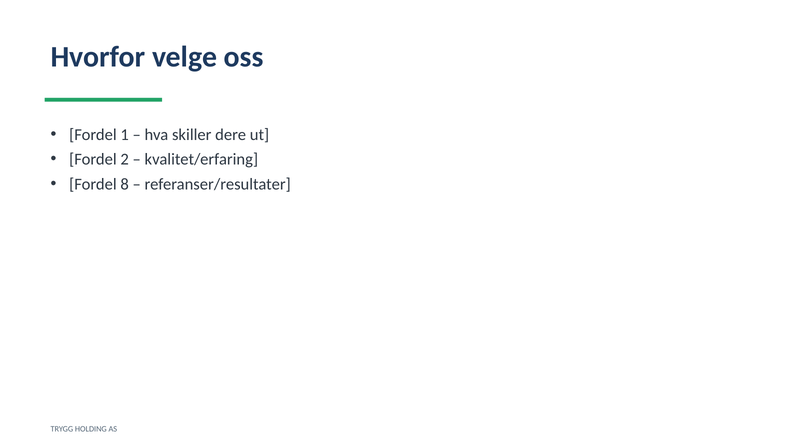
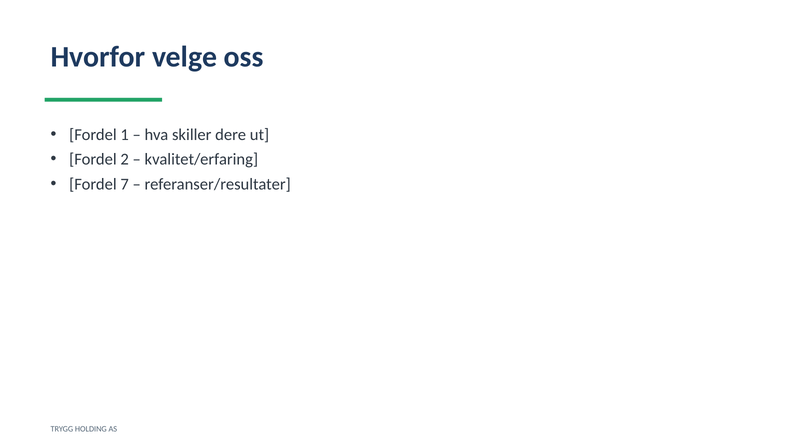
8: 8 -> 7
